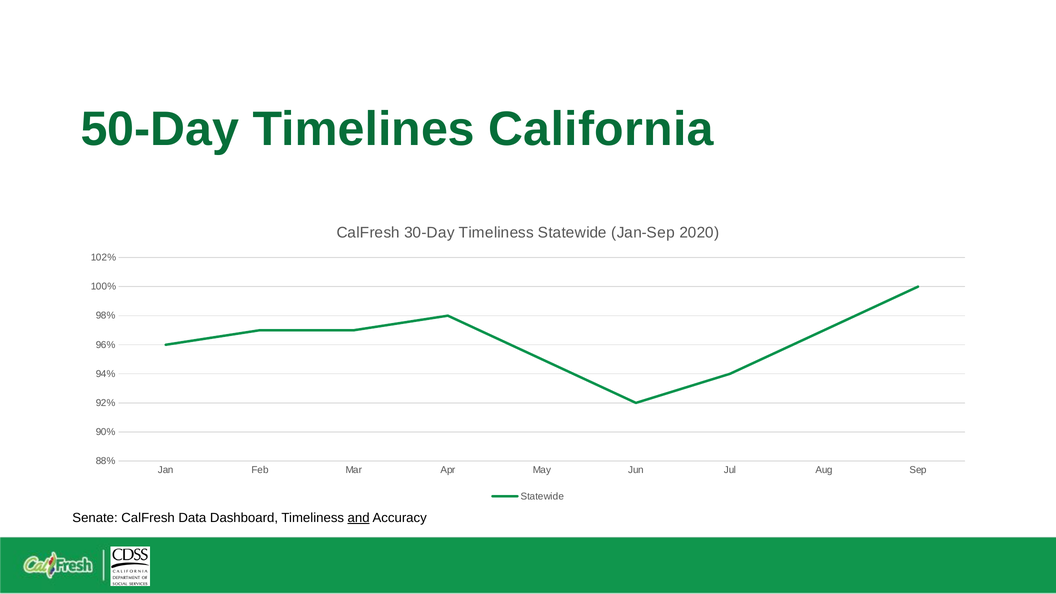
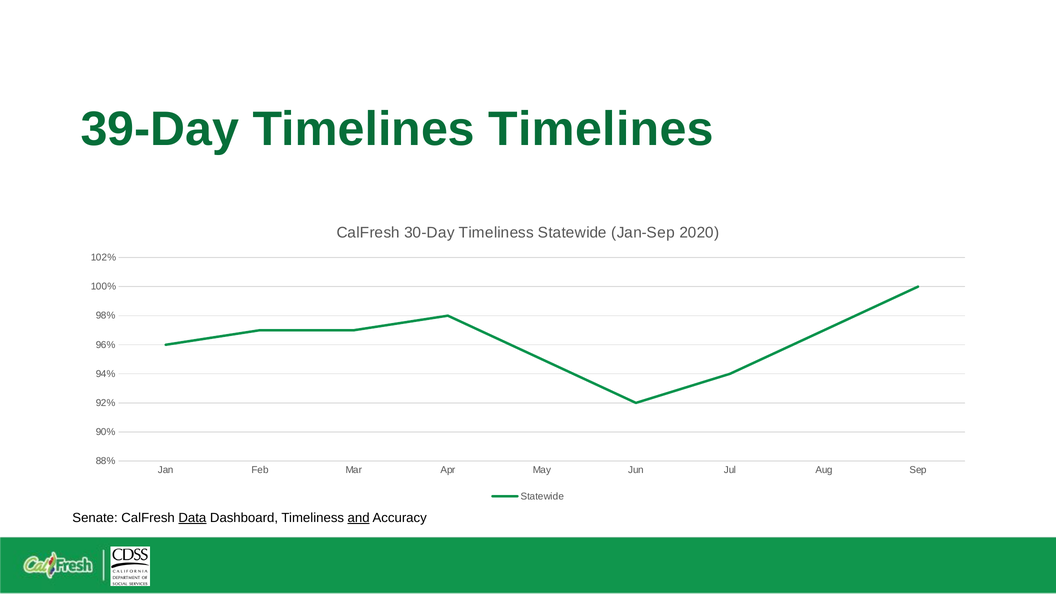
50-Day: 50-Day -> 39-Day
Timelines California: California -> Timelines
Data underline: none -> present
